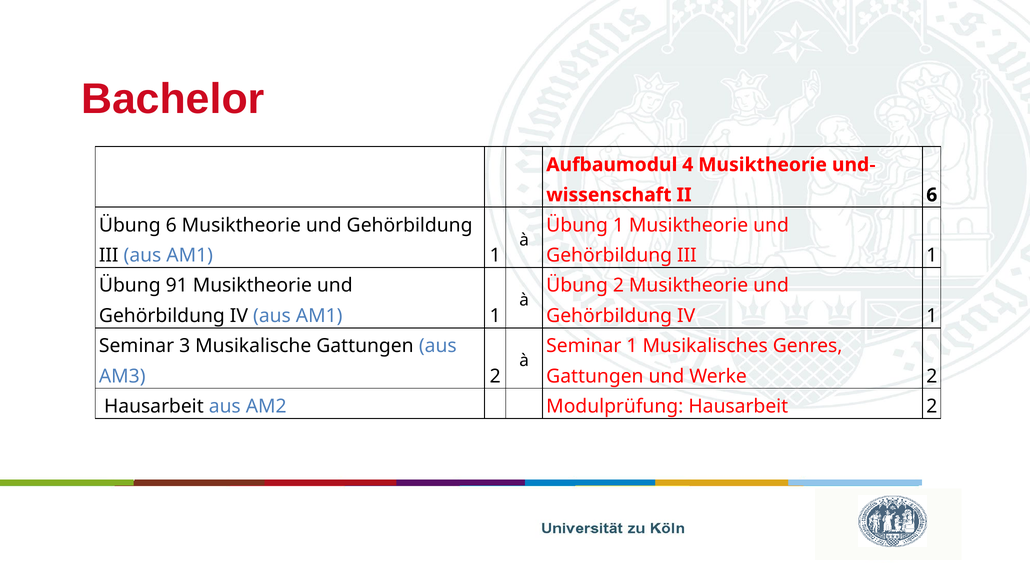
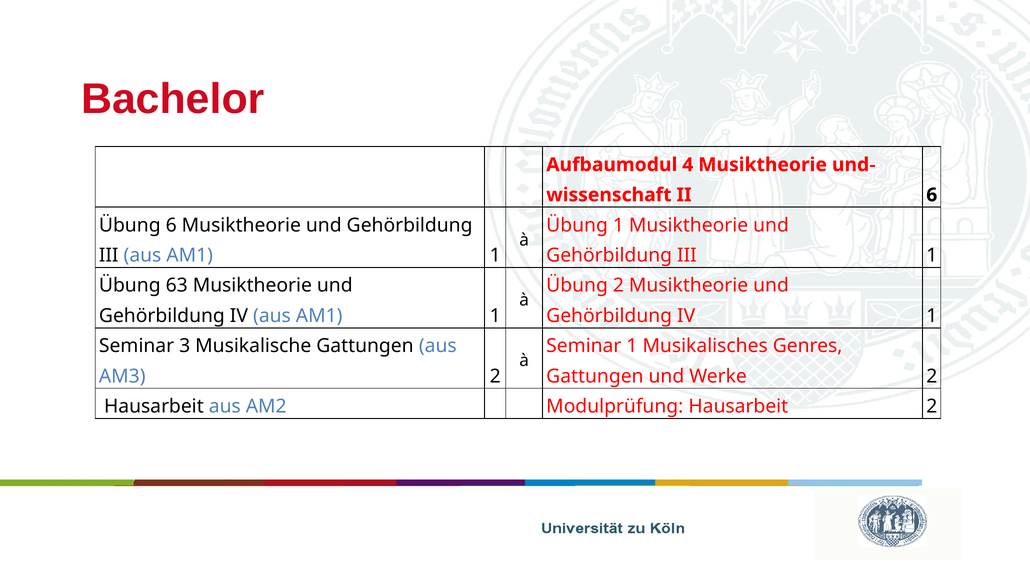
91: 91 -> 63
